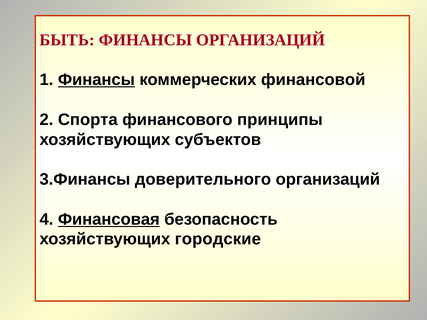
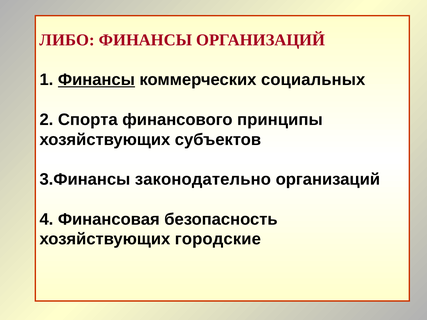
БЫТЬ: БЫТЬ -> ЛИБО
финансовой: финансовой -> социальных
доверительного: доверительного -> законодательно
Финансовая underline: present -> none
